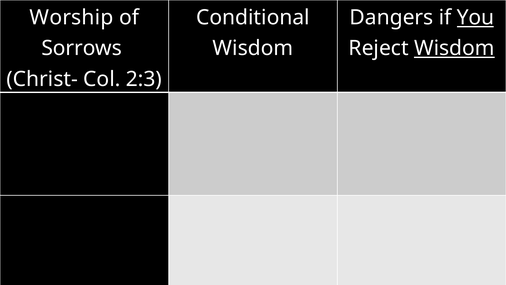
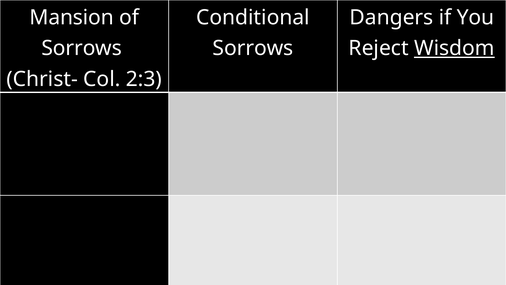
Worship: Worship -> Mansion
You underline: present -> none
Wisdom at (253, 48): Wisdom -> Sorrows
